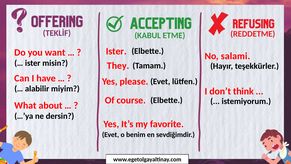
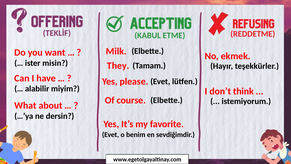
Ister at (116, 51): Ister -> Milk
salami: salami -> ekmek
